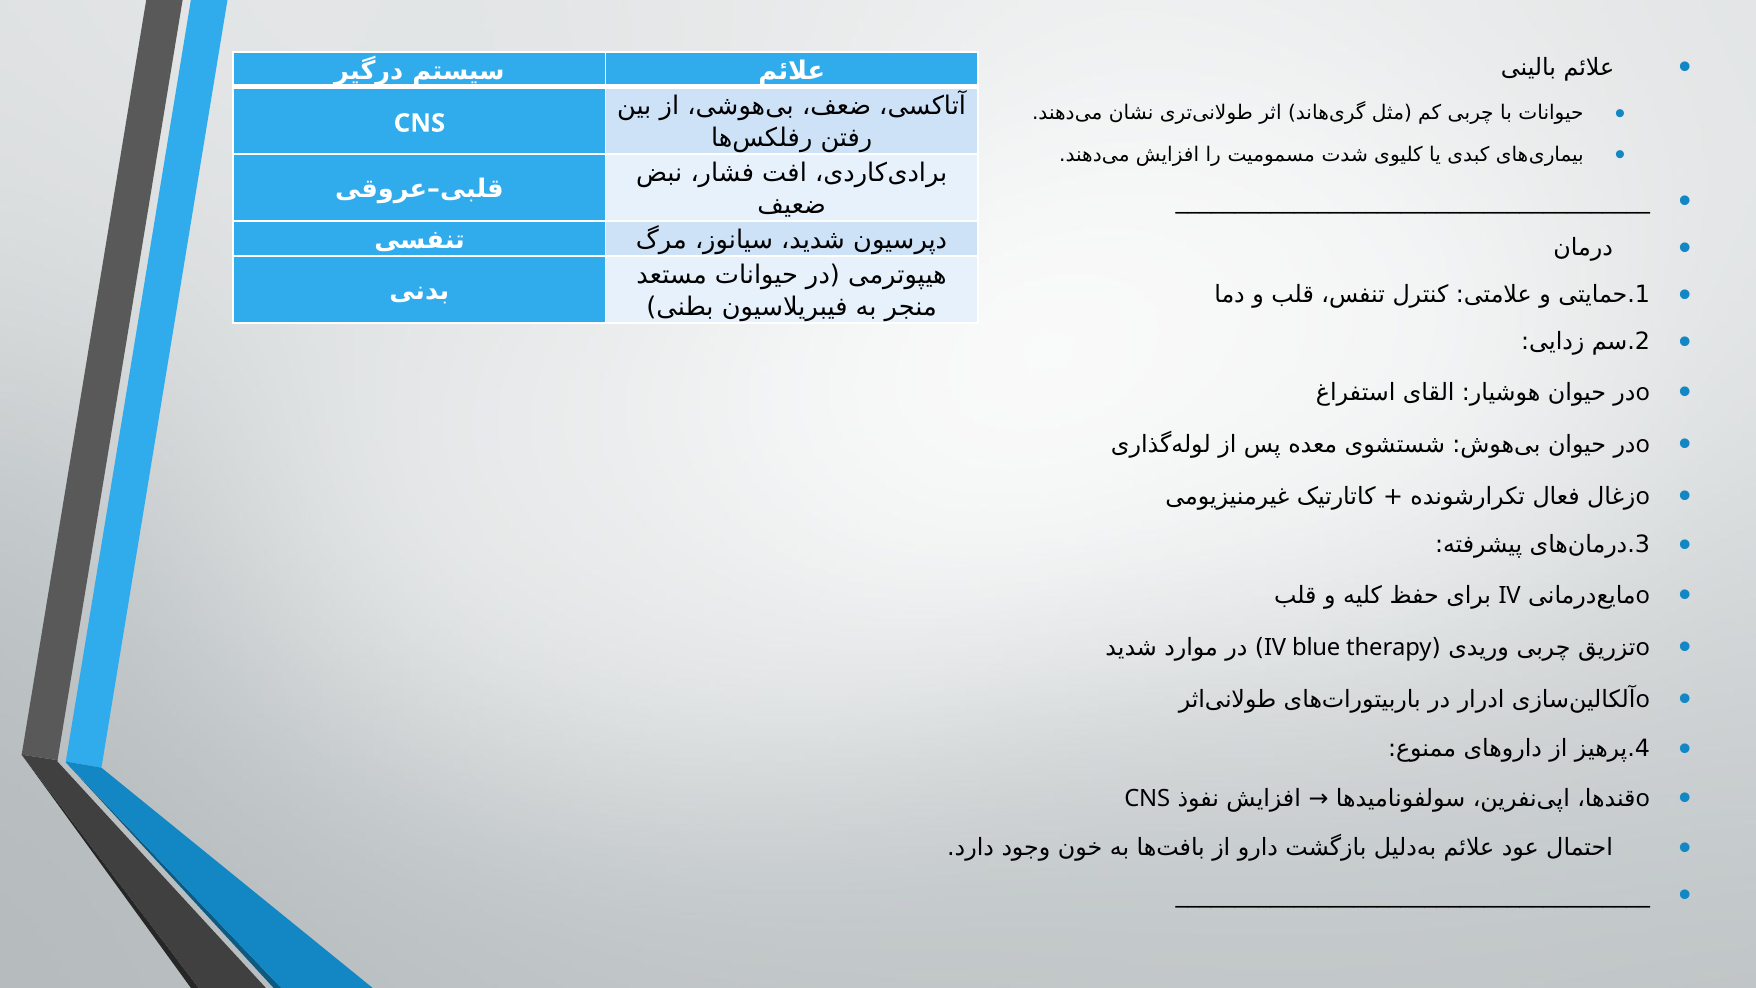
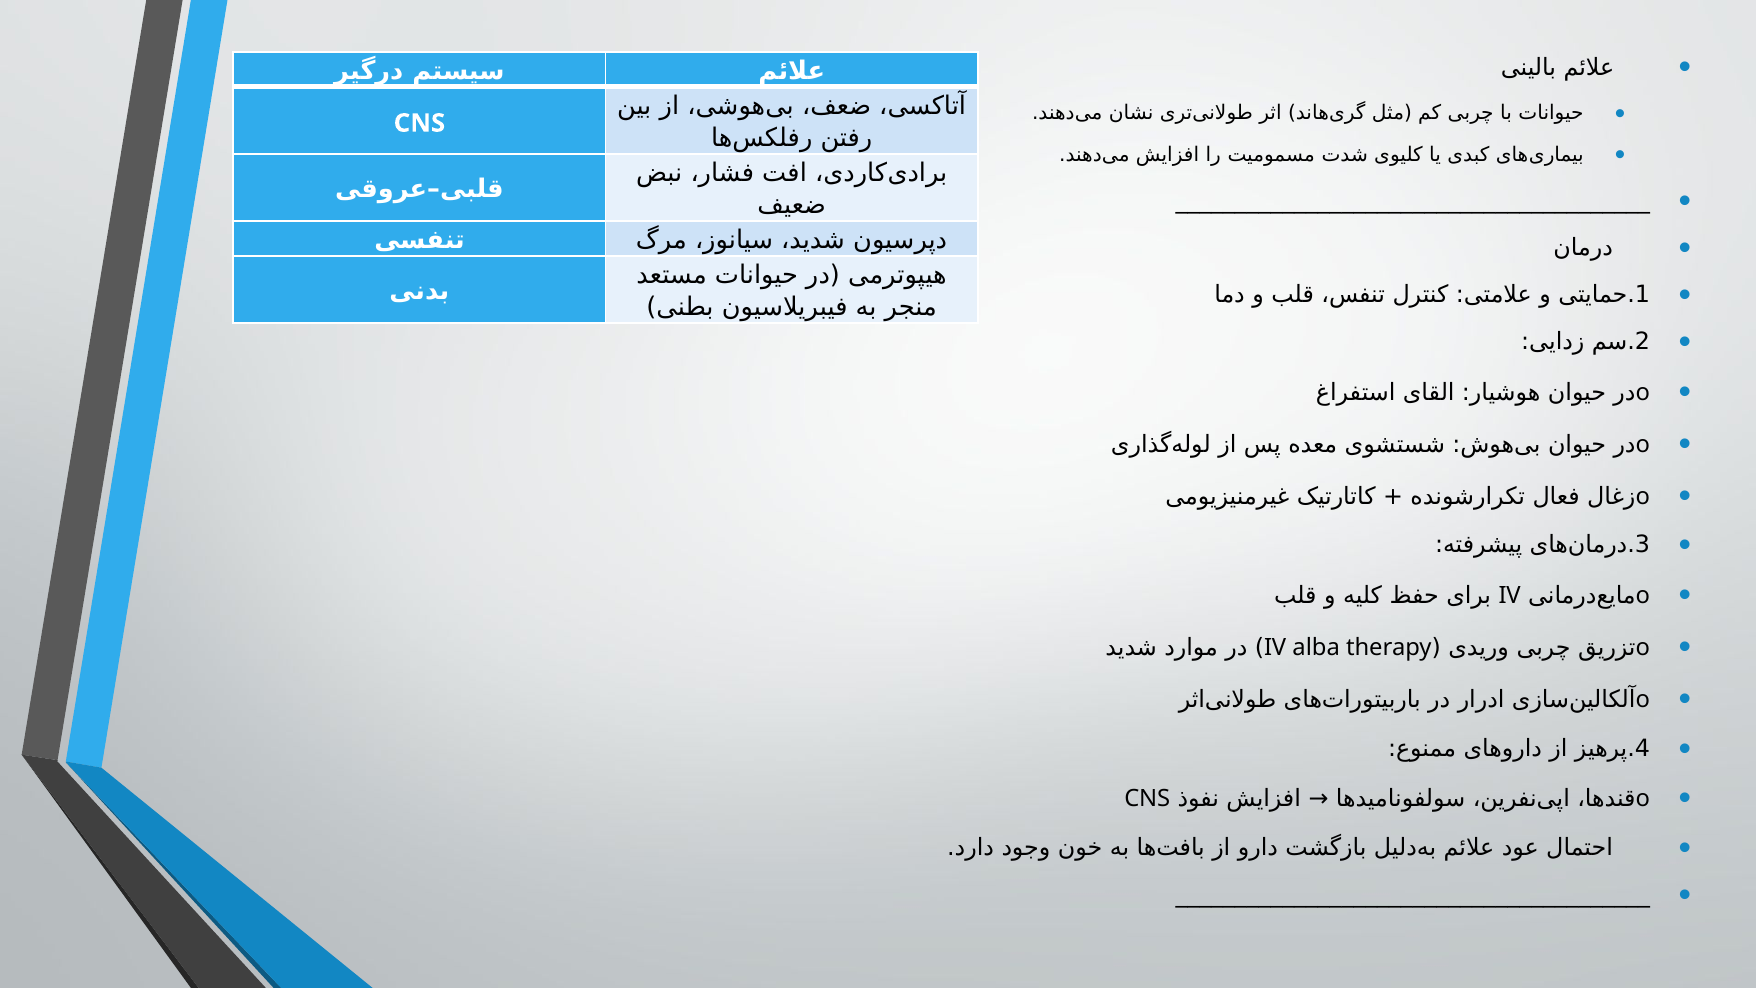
blue: blue -> alba
